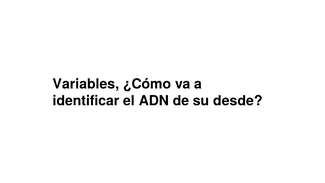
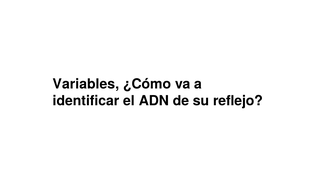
desde: desde -> reflejo
